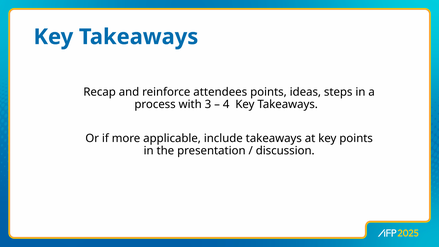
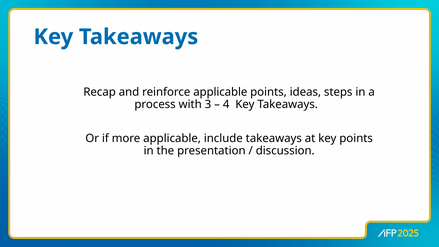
reinforce attendees: attendees -> applicable
